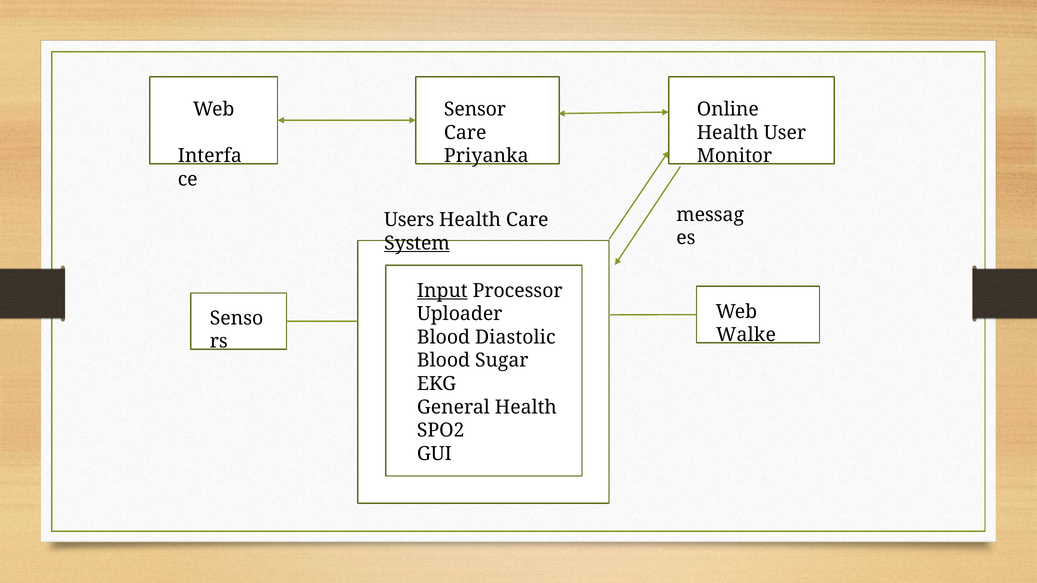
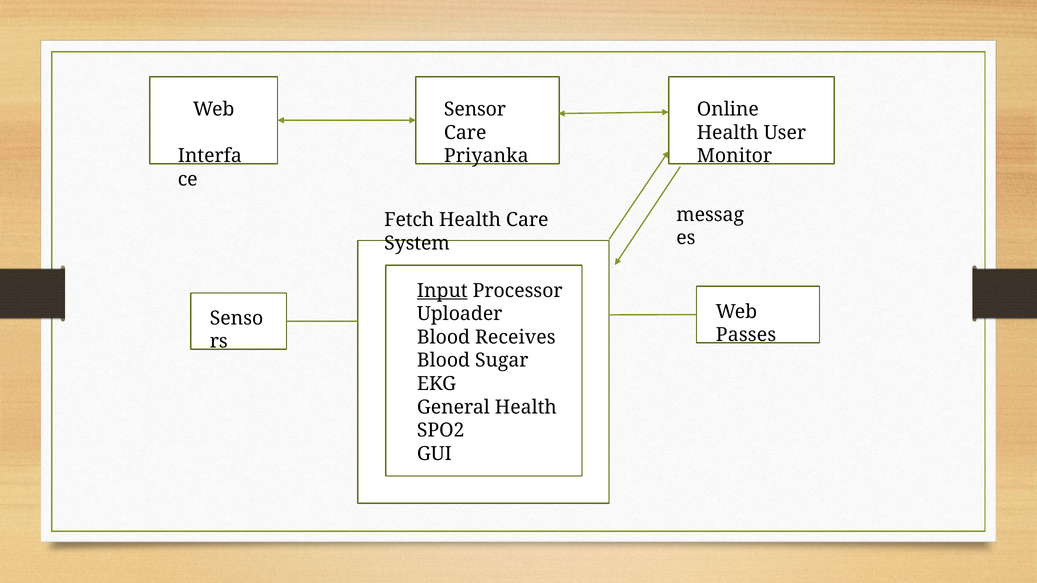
Users: Users -> Fetch
System underline: present -> none
Walke: Walke -> Passes
Diastolic: Diastolic -> Receives
